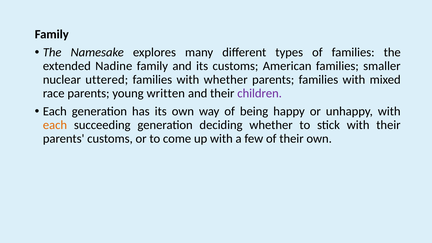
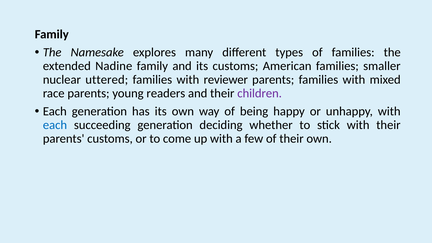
with whether: whether -> reviewer
written: written -> readers
each at (55, 125) colour: orange -> blue
